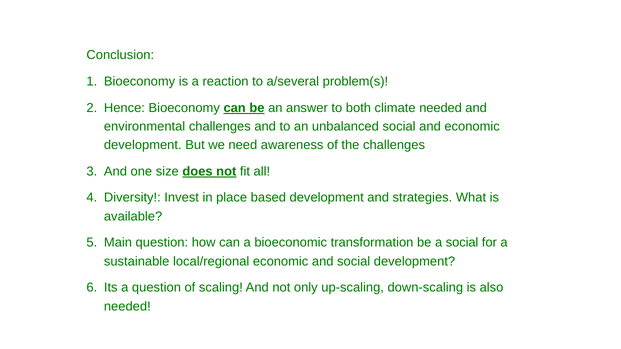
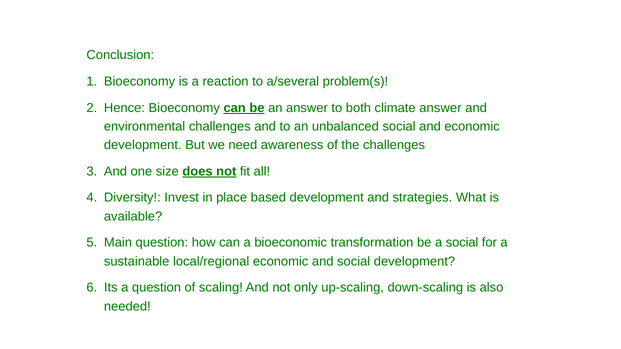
climate needed: needed -> answer
